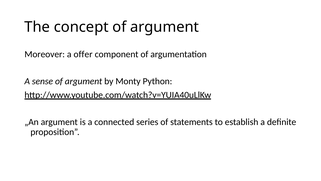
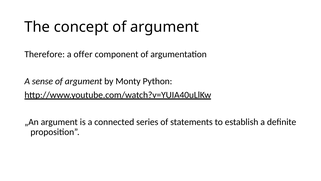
Moreover: Moreover -> Therefore
